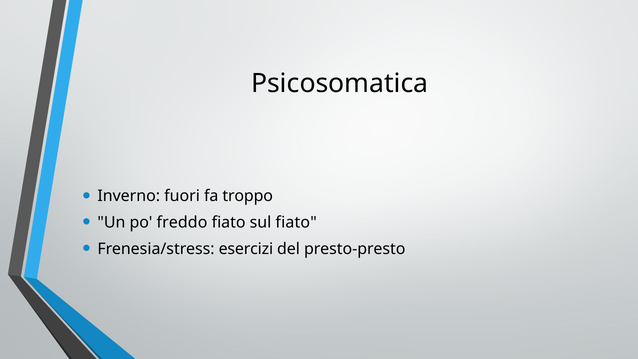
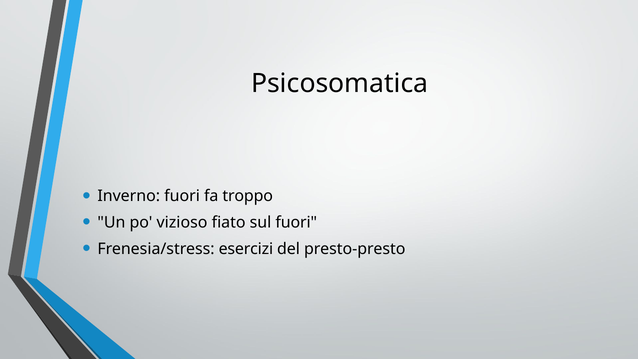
freddo: freddo -> vizioso
sul fiato: fiato -> fuori
